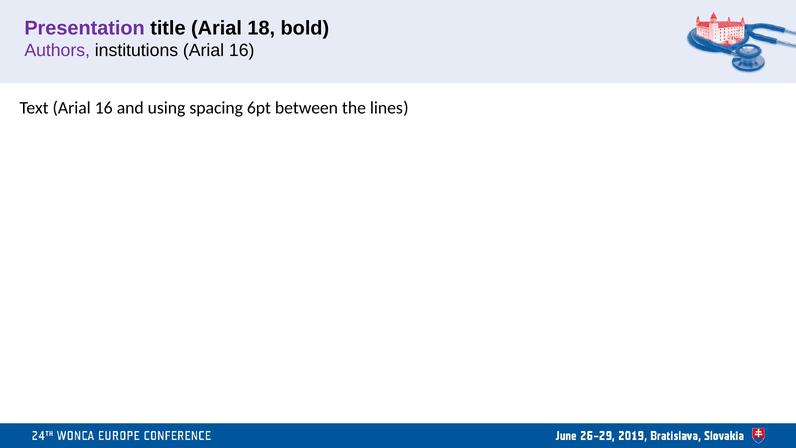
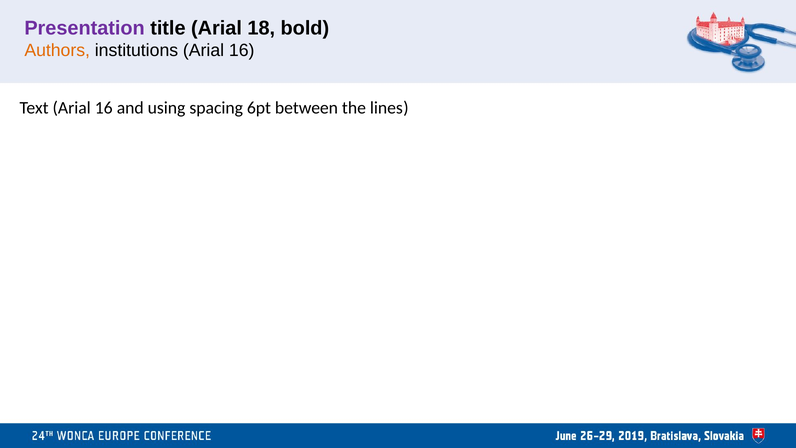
Authors colour: purple -> orange
